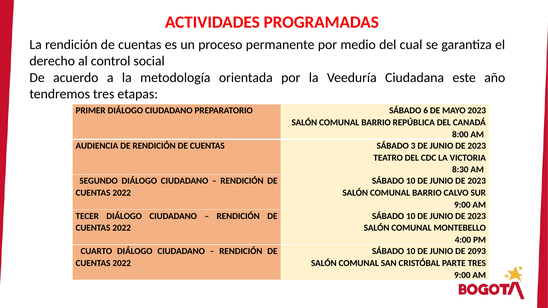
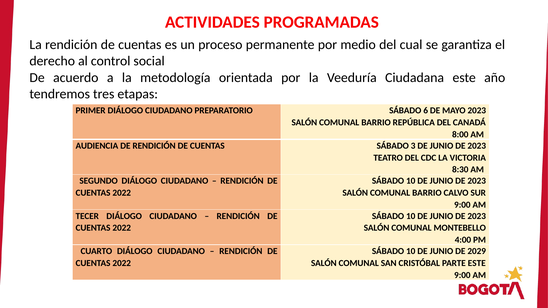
2093: 2093 -> 2029
PARTE TRES: TRES -> ESTE
